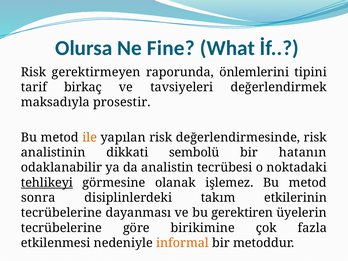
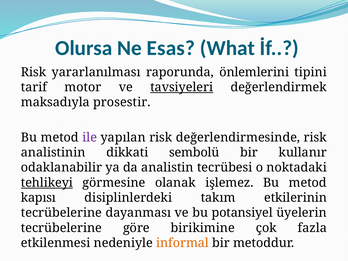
Fine: Fine -> Esas
gerektirmeyen: gerektirmeyen -> yararlanılması
birkaç: birkaç -> motor
tavsiyeleri underline: none -> present
ile colour: orange -> purple
hatanın: hatanın -> kullanır
sonra: sonra -> kapısı
gerektiren: gerektiren -> potansiyel
